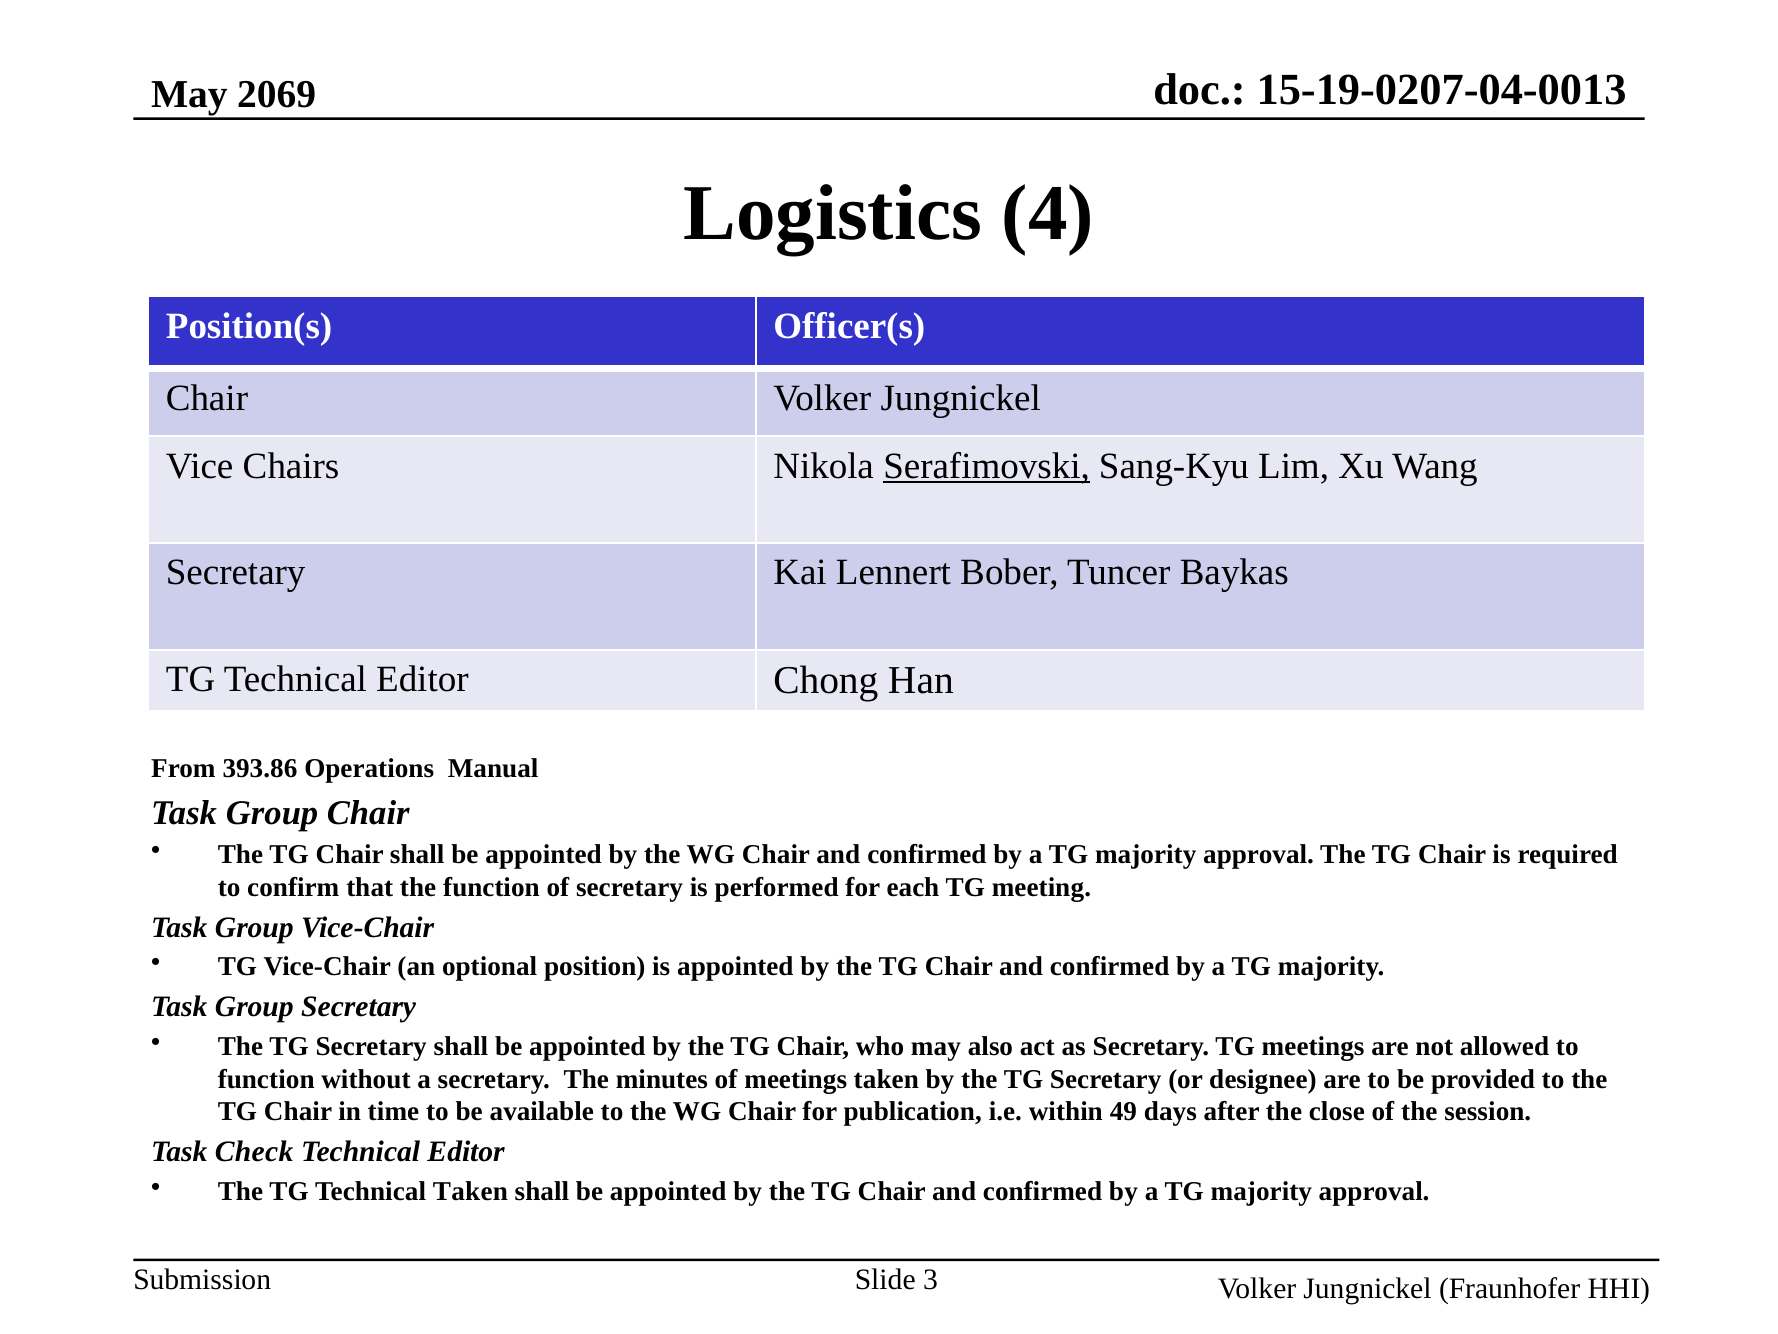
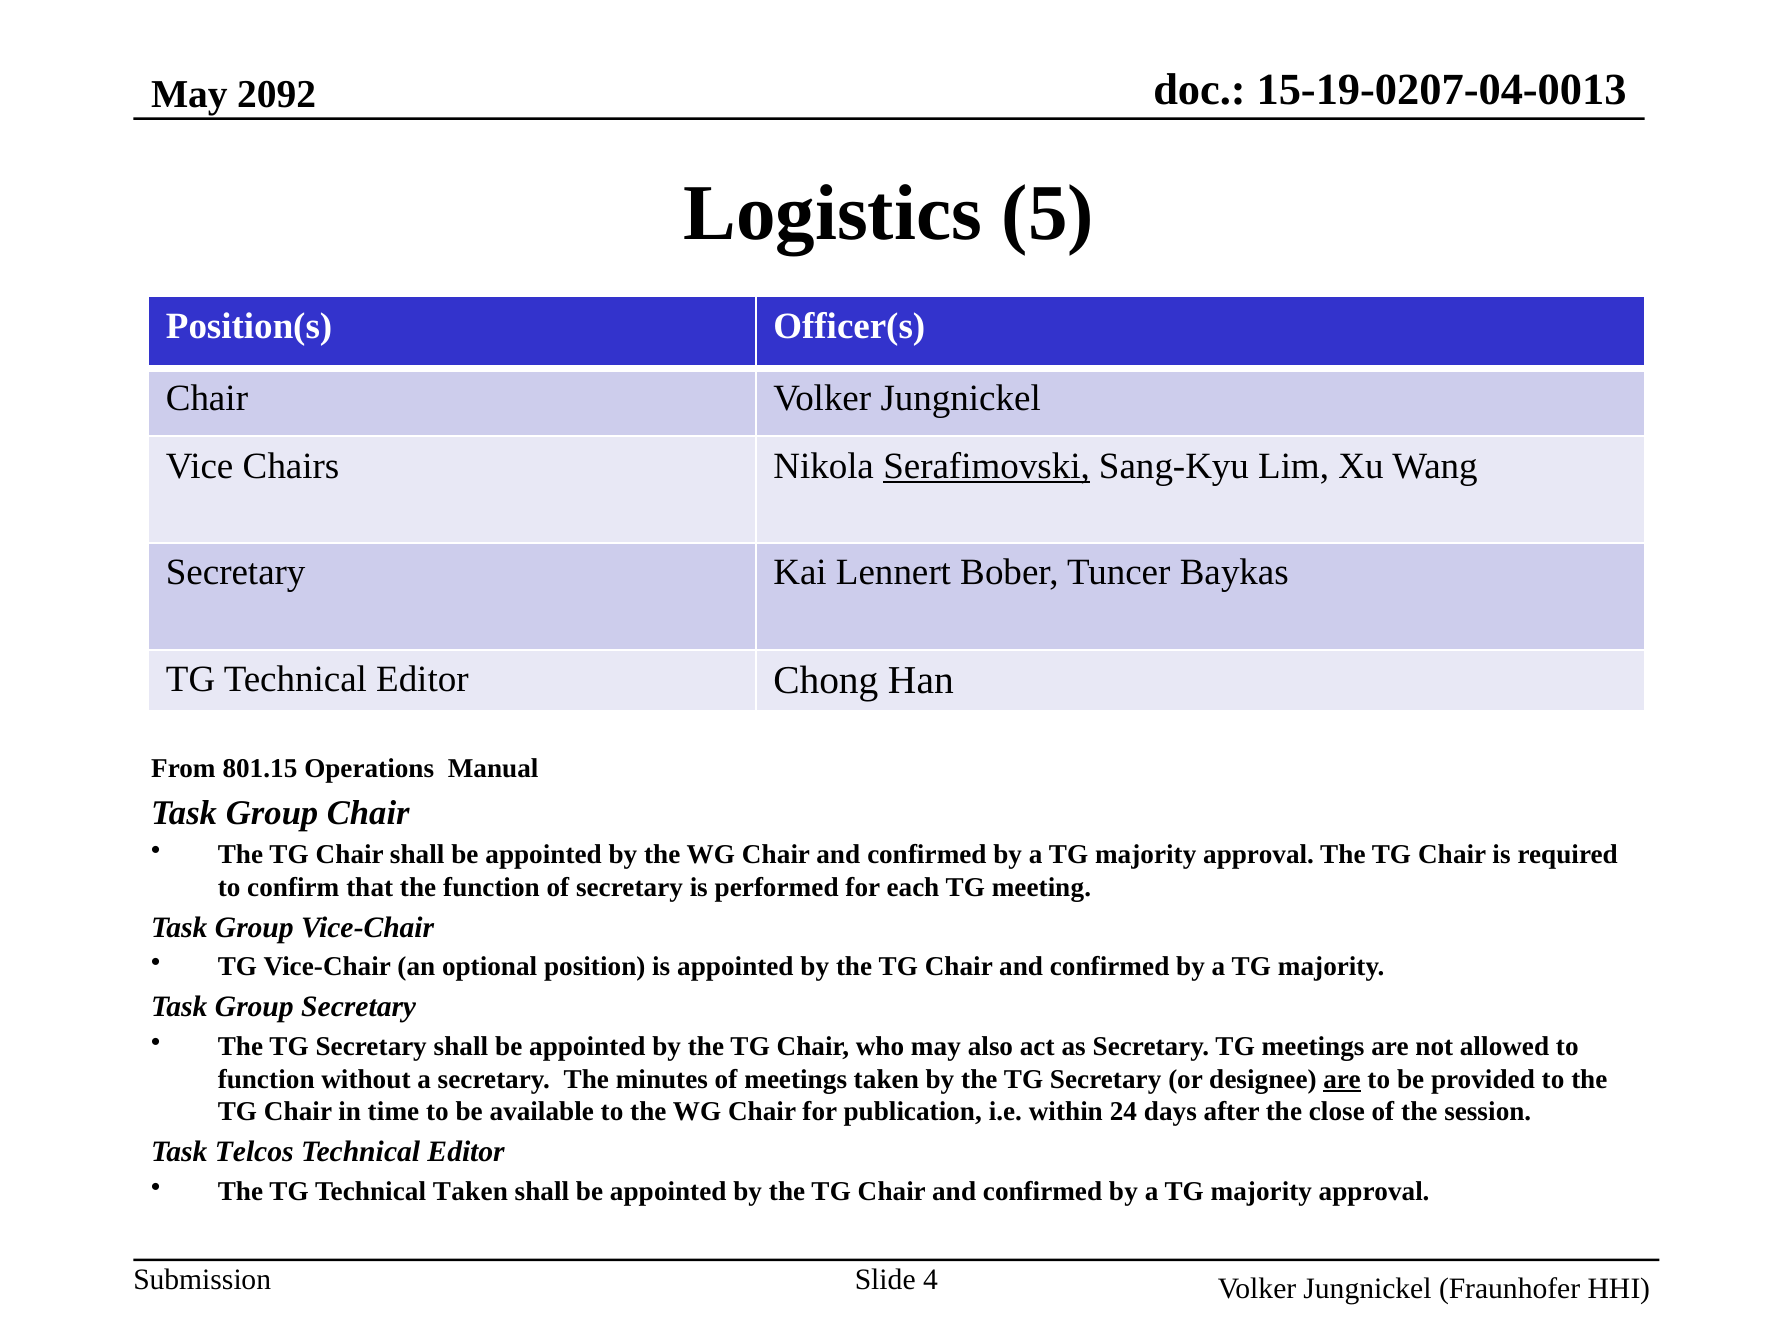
2069: 2069 -> 2092
4: 4 -> 5
393.86: 393.86 -> 801.15
are at (1342, 1079) underline: none -> present
49: 49 -> 24
Check: Check -> Telcos
3: 3 -> 4
